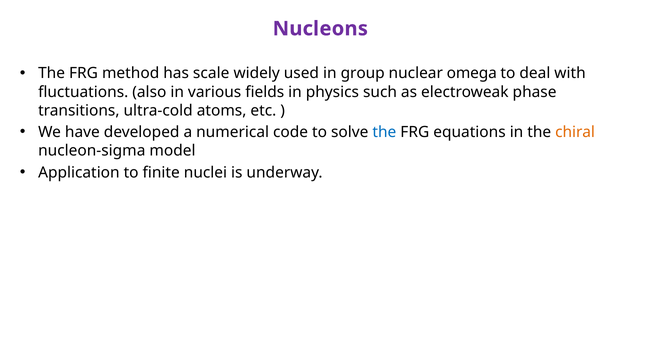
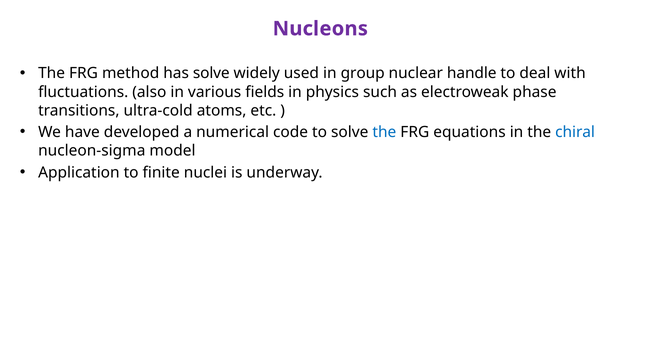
has scale: scale -> solve
omega: omega -> handle
chiral colour: orange -> blue
